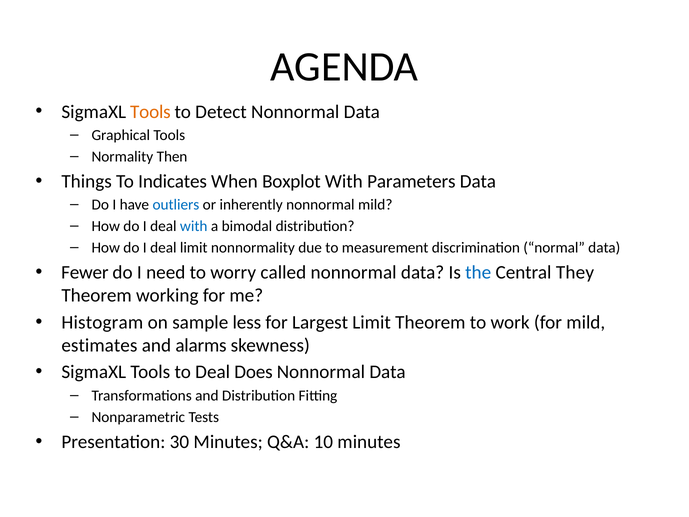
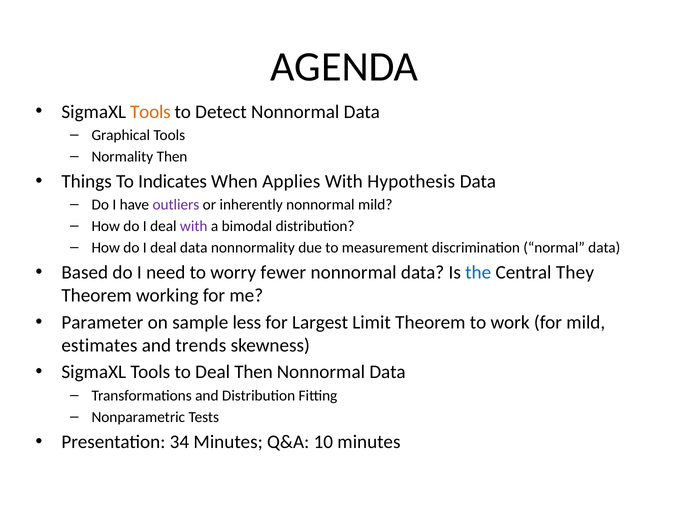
Boxplot: Boxplot -> Applies
Parameters: Parameters -> Hypothesis
outliers colour: blue -> purple
with at (194, 226) colour: blue -> purple
deal limit: limit -> data
Fewer: Fewer -> Based
called: called -> fewer
Histogram: Histogram -> Parameter
alarms: alarms -> trends
Deal Does: Does -> Then
30: 30 -> 34
